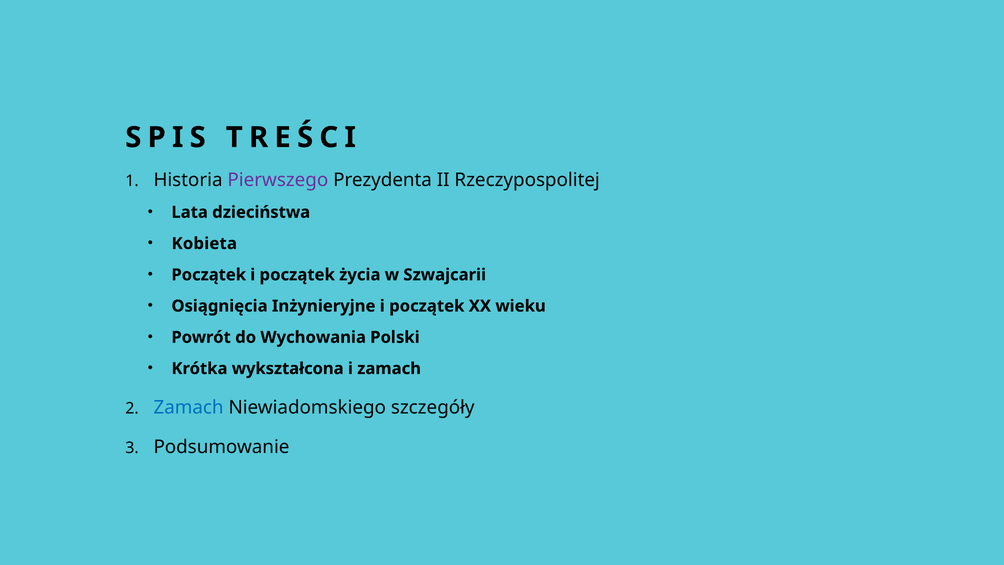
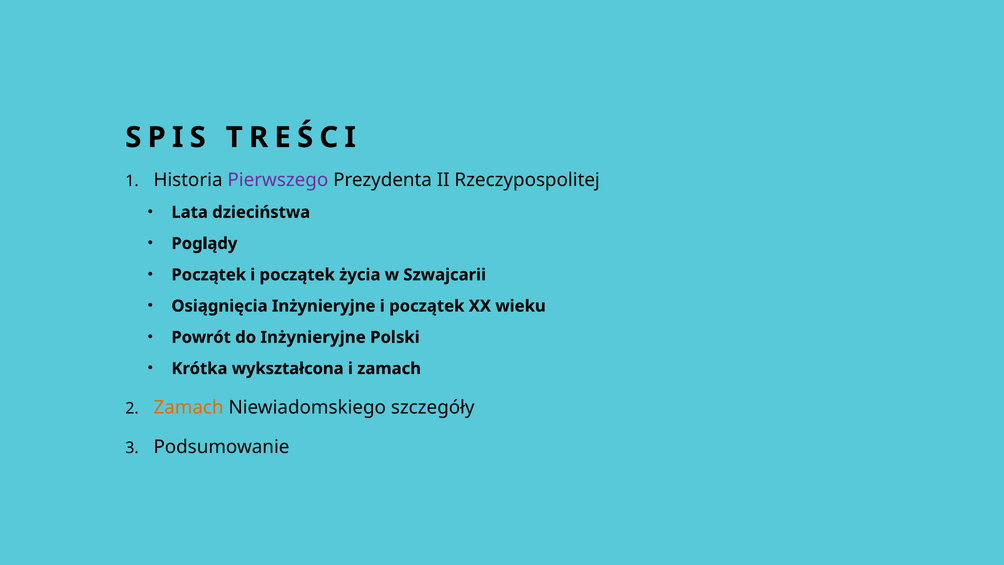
Kobieta: Kobieta -> Poglądy
do Wychowania: Wychowania -> Inżynieryjne
Zamach at (189, 407) colour: blue -> orange
